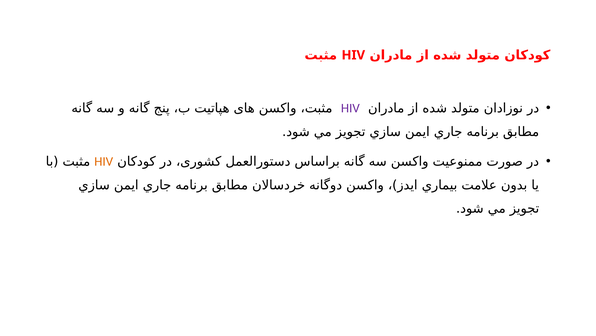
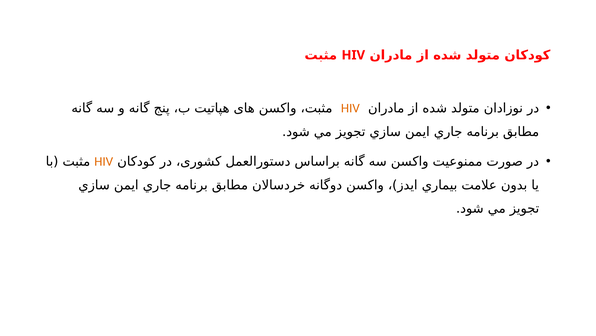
HIV at (350, 108) colour: purple -> orange
